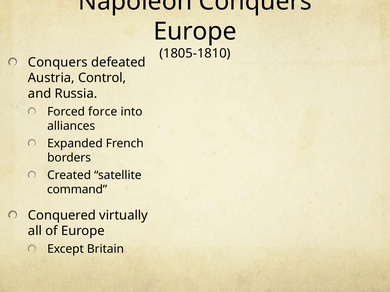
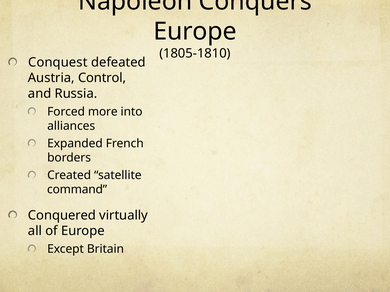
Conquers at (58, 62): Conquers -> Conquest
force: force -> more
